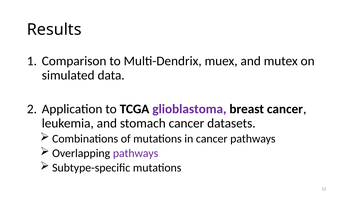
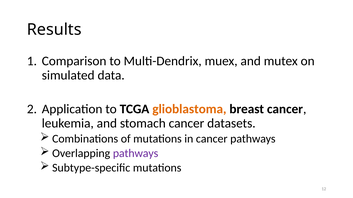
glioblastoma colour: purple -> orange
